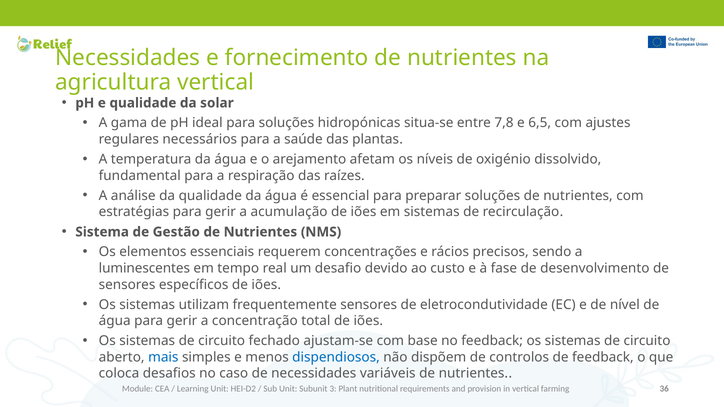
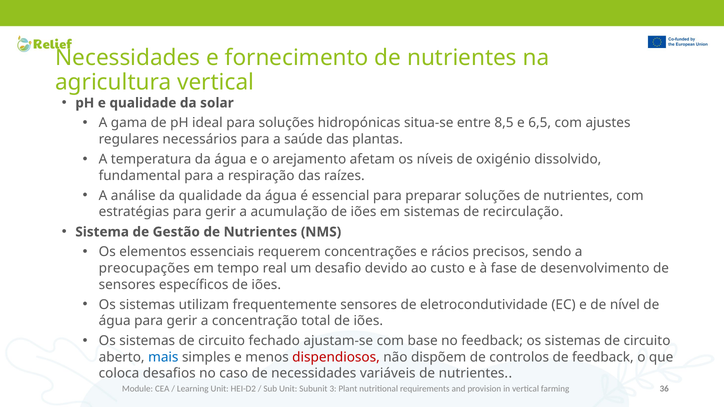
7,8: 7,8 -> 8,5
luminescentes: luminescentes -> preocupações
dispendiosos colour: blue -> red
